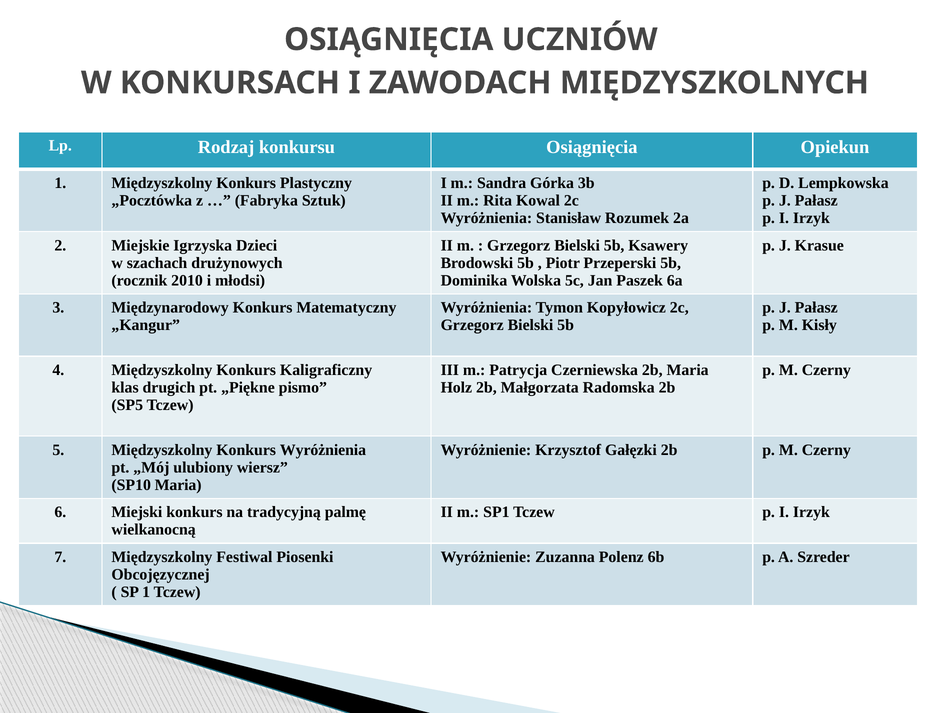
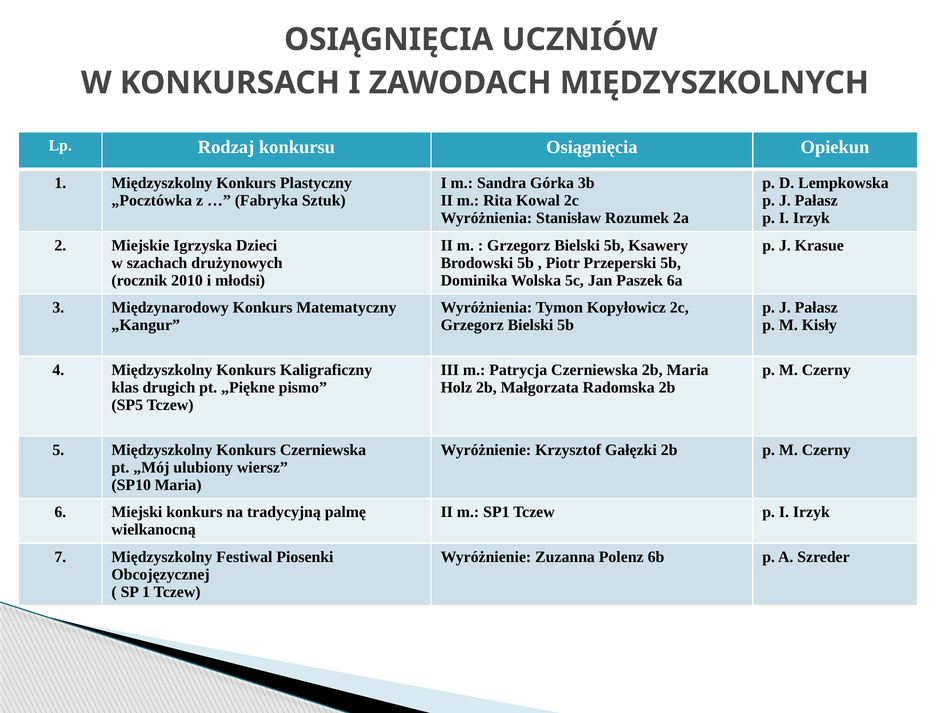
Konkurs Wyróżnienia: Wyróżnienia -> Czerniewska
